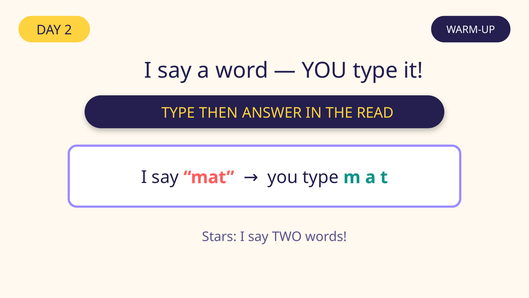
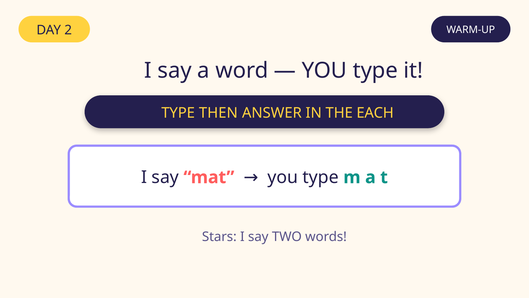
READ: READ -> EACH
